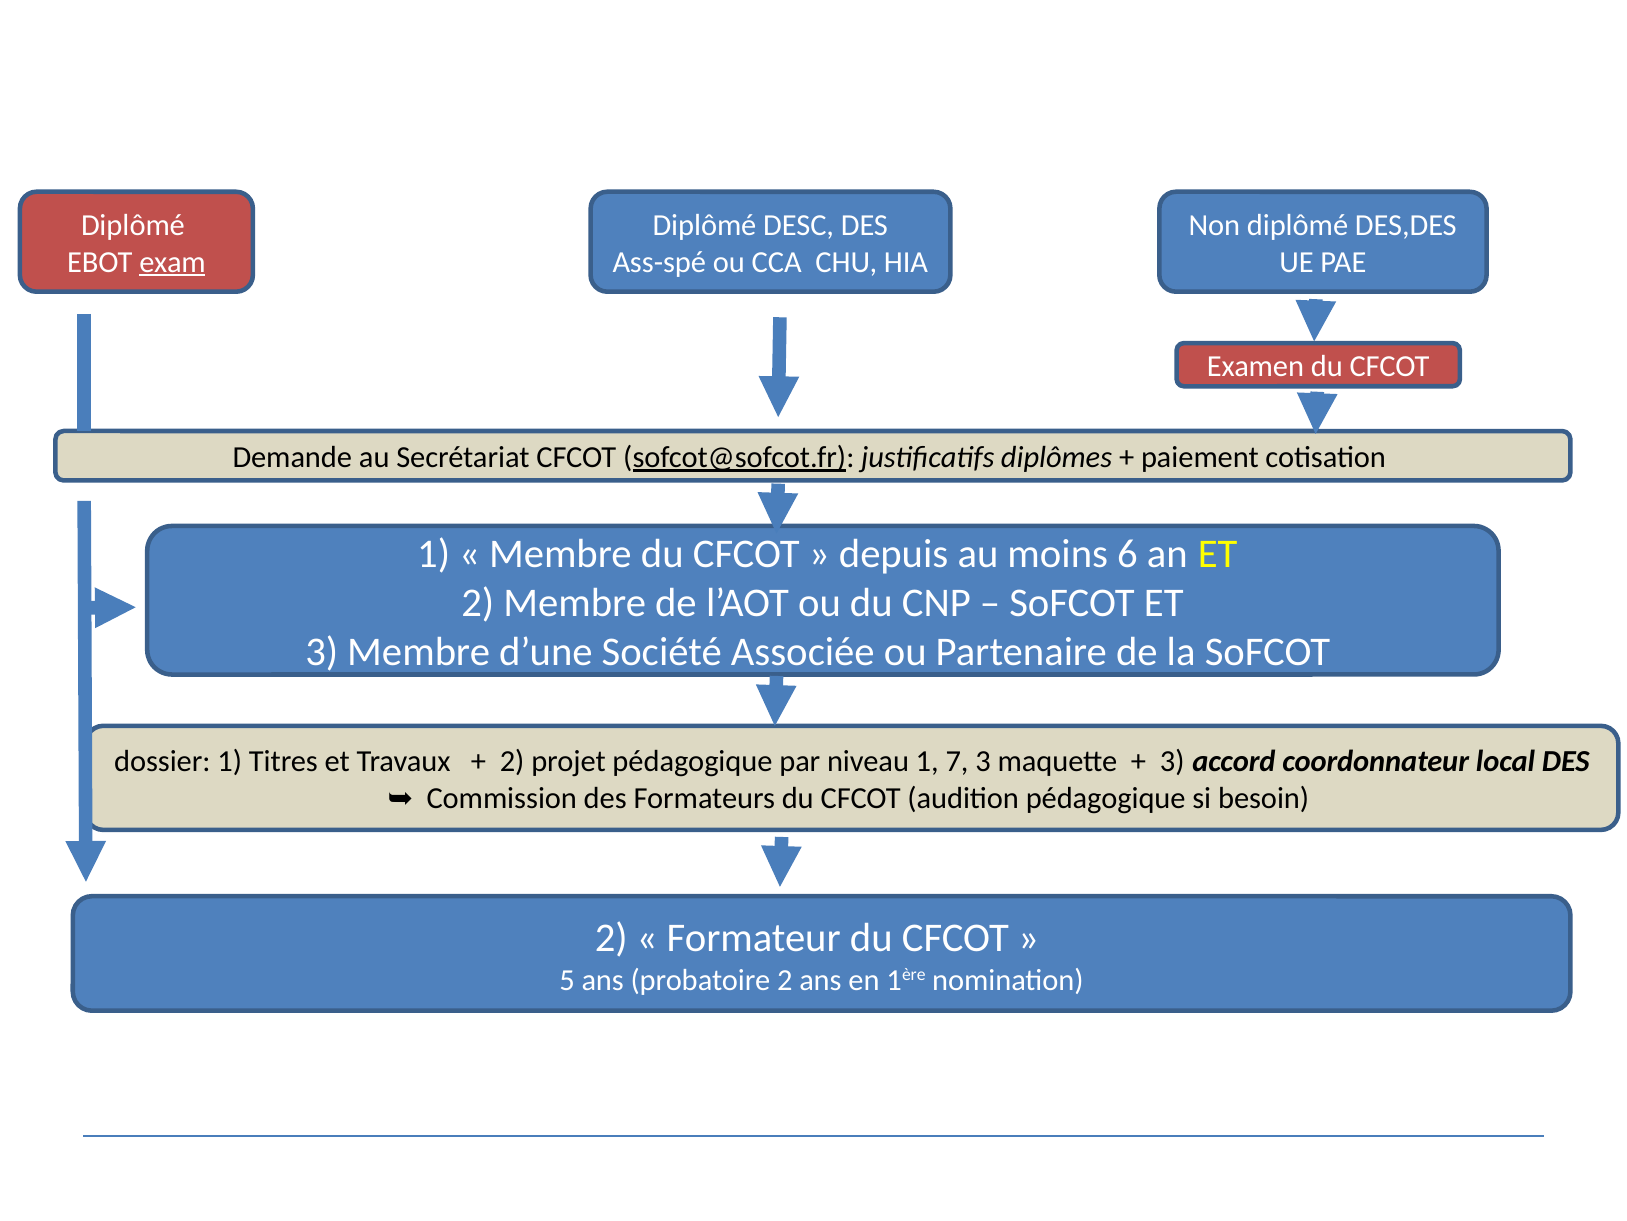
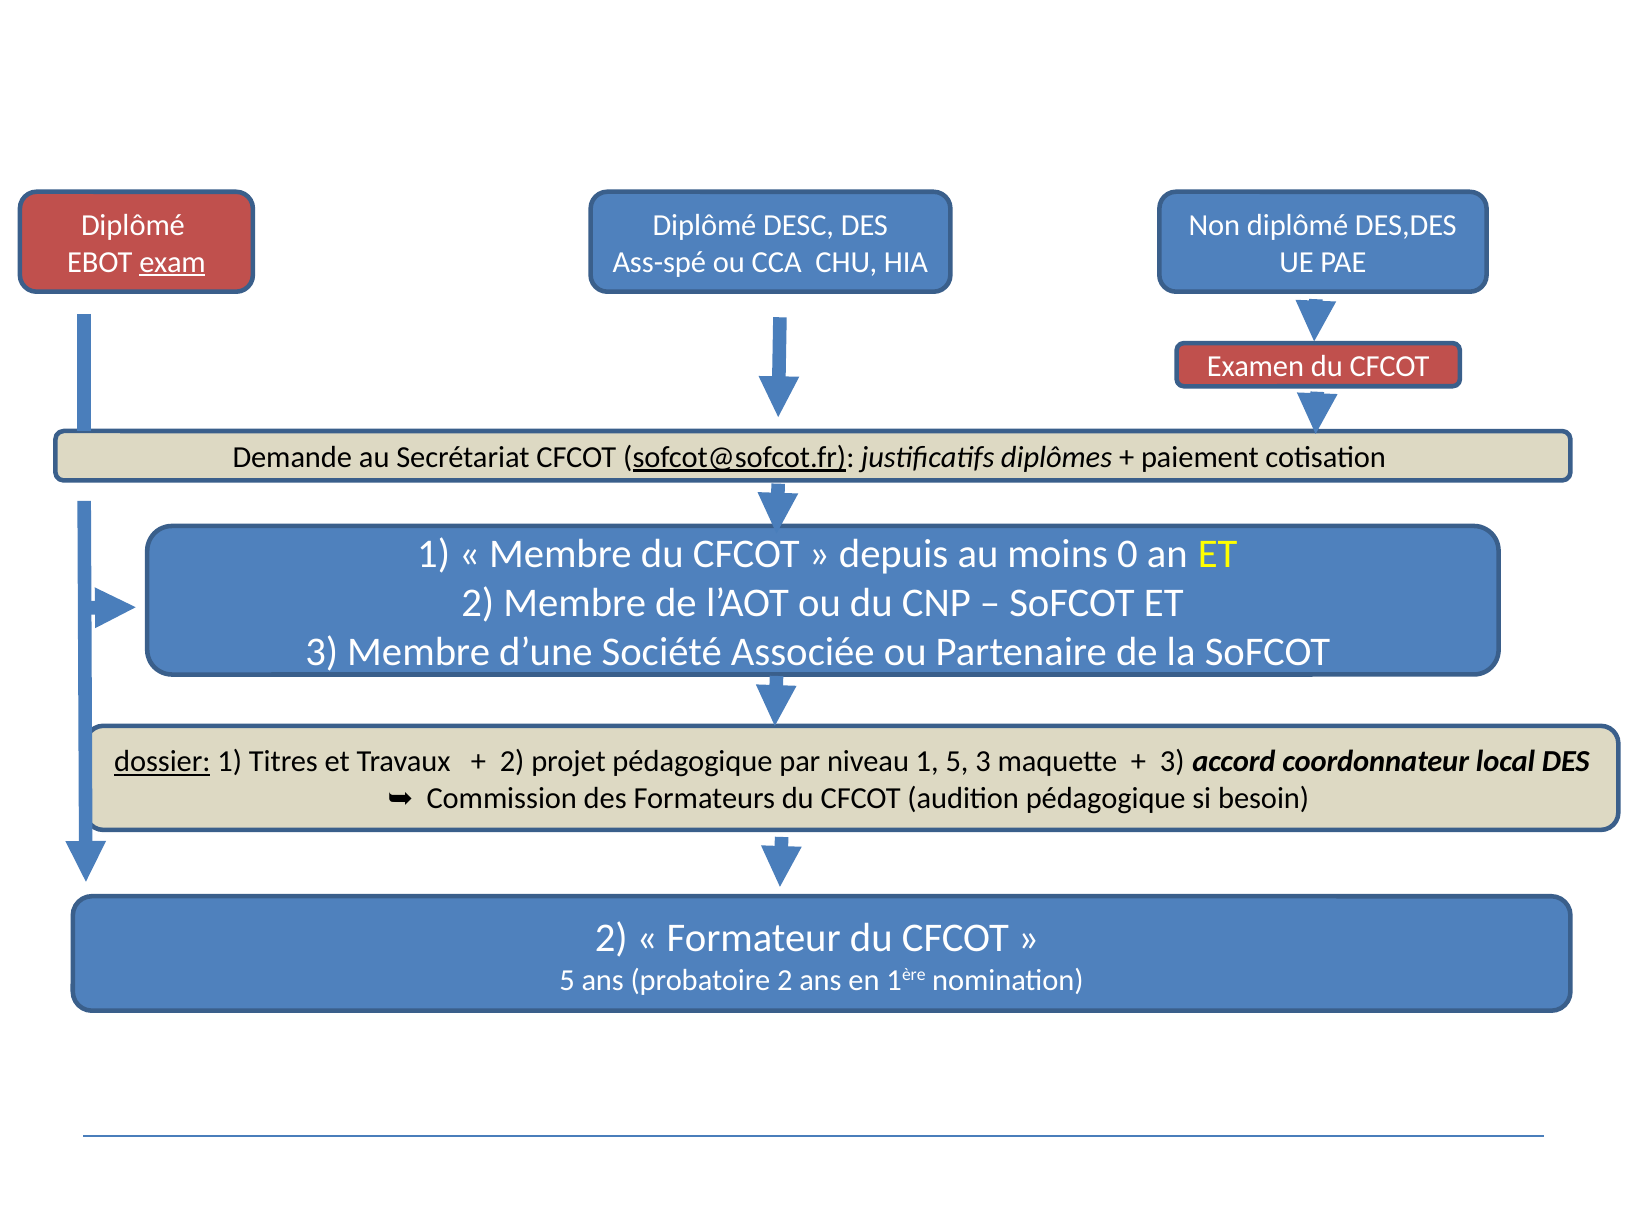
6: 6 -> 0
dossier underline: none -> present
1 7: 7 -> 5
